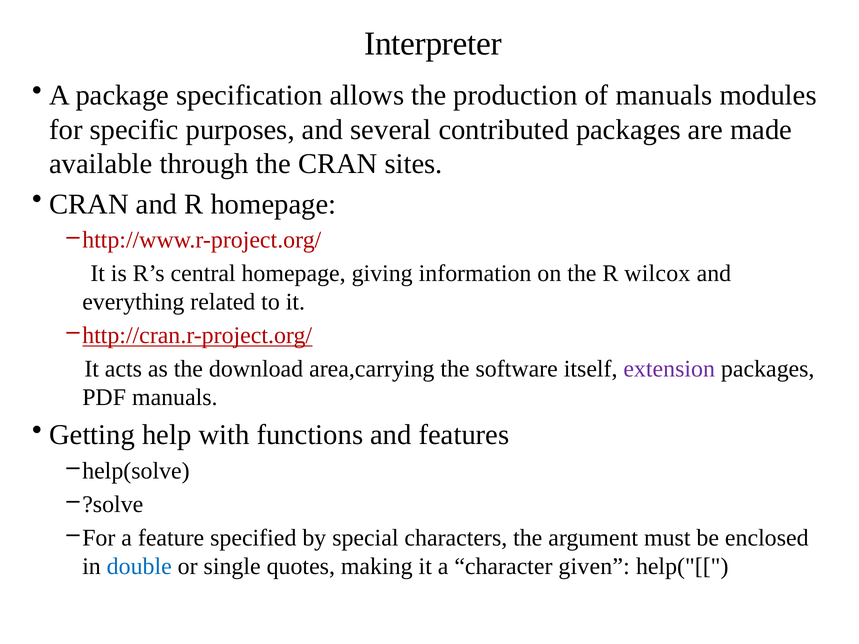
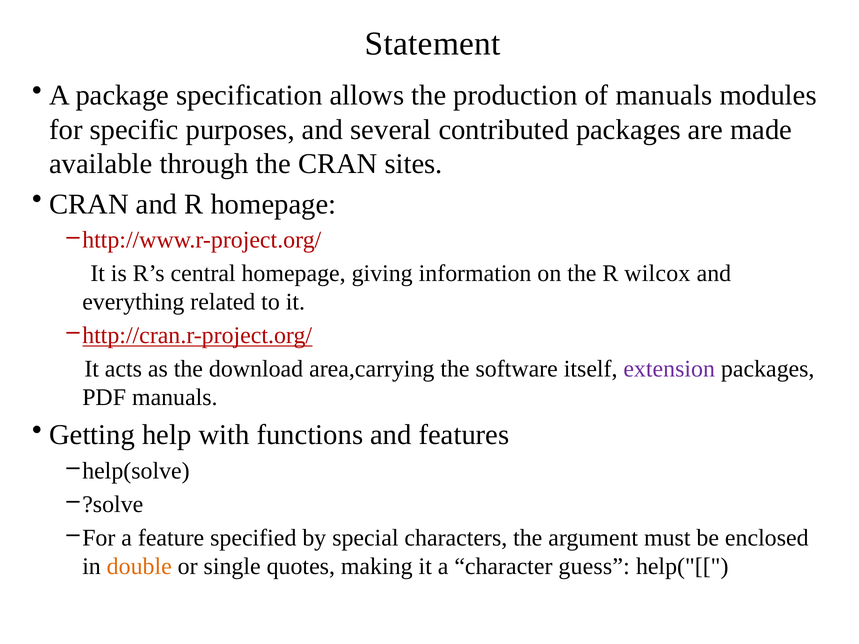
Interpreter: Interpreter -> Statement
double colour: blue -> orange
given: given -> guess
